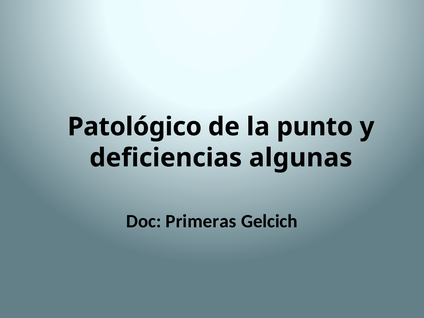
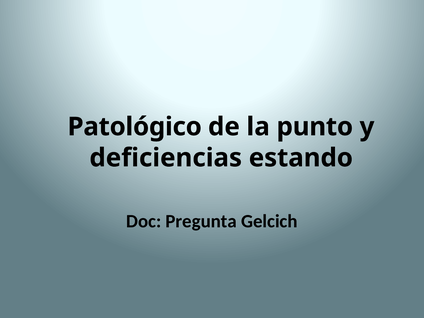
algunas: algunas -> estando
Primeras: Primeras -> Pregunta
